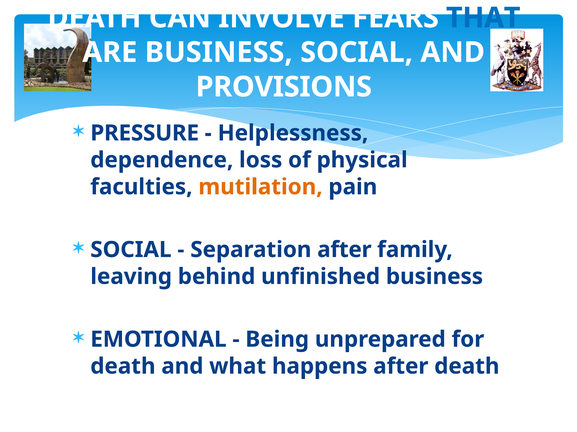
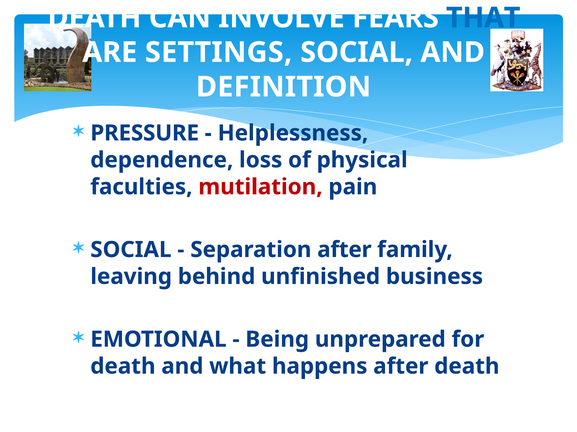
ARE BUSINESS: BUSINESS -> SETTINGS
PROVISIONS: PROVISIONS -> DEFINITION
mutilation colour: orange -> red
